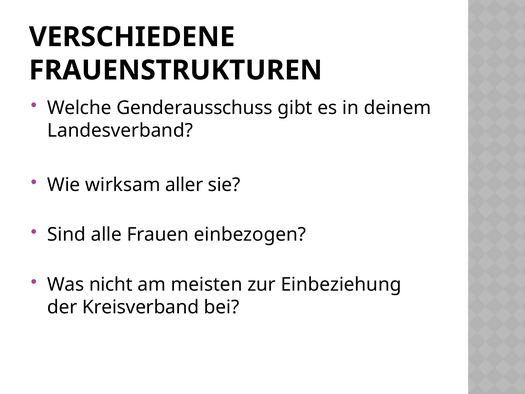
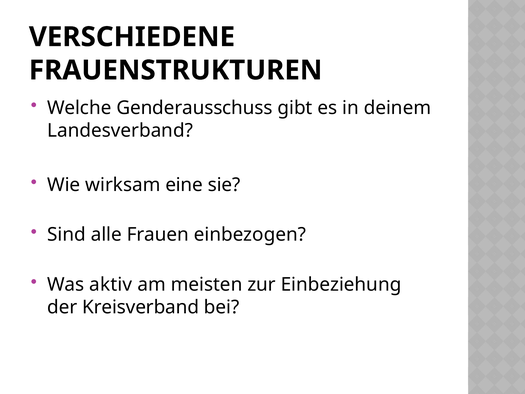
aller: aller -> eine
nicht: nicht -> aktiv
